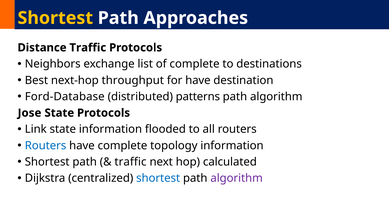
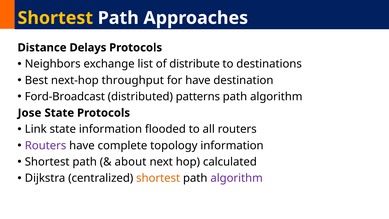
Distance Traffic: Traffic -> Delays
of complete: complete -> distribute
Ford-Database: Ford-Database -> Ford-Broadcast
Routers at (46, 145) colour: blue -> purple
traffic at (130, 162): traffic -> about
shortest at (158, 178) colour: blue -> orange
